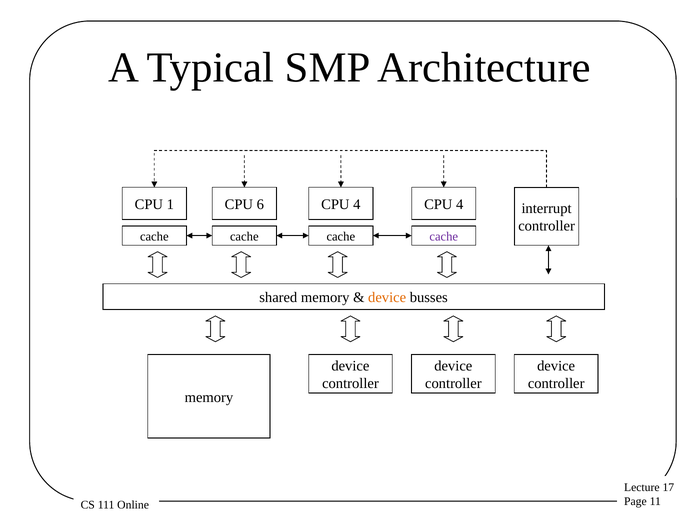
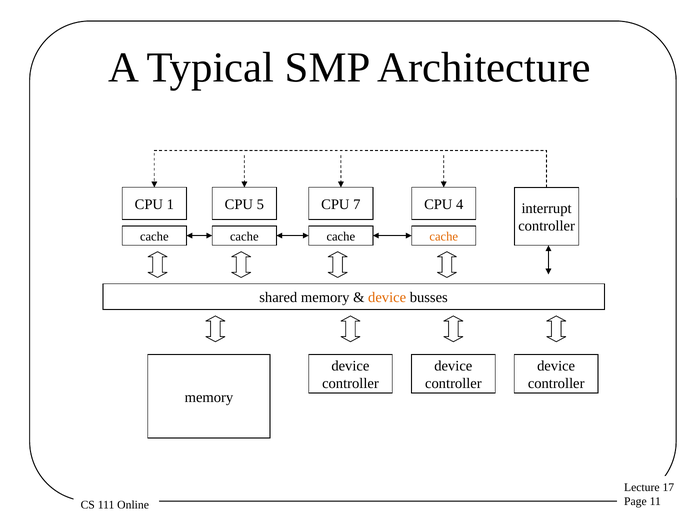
6: 6 -> 5
4 at (357, 204): 4 -> 7
cache at (444, 236) colour: purple -> orange
